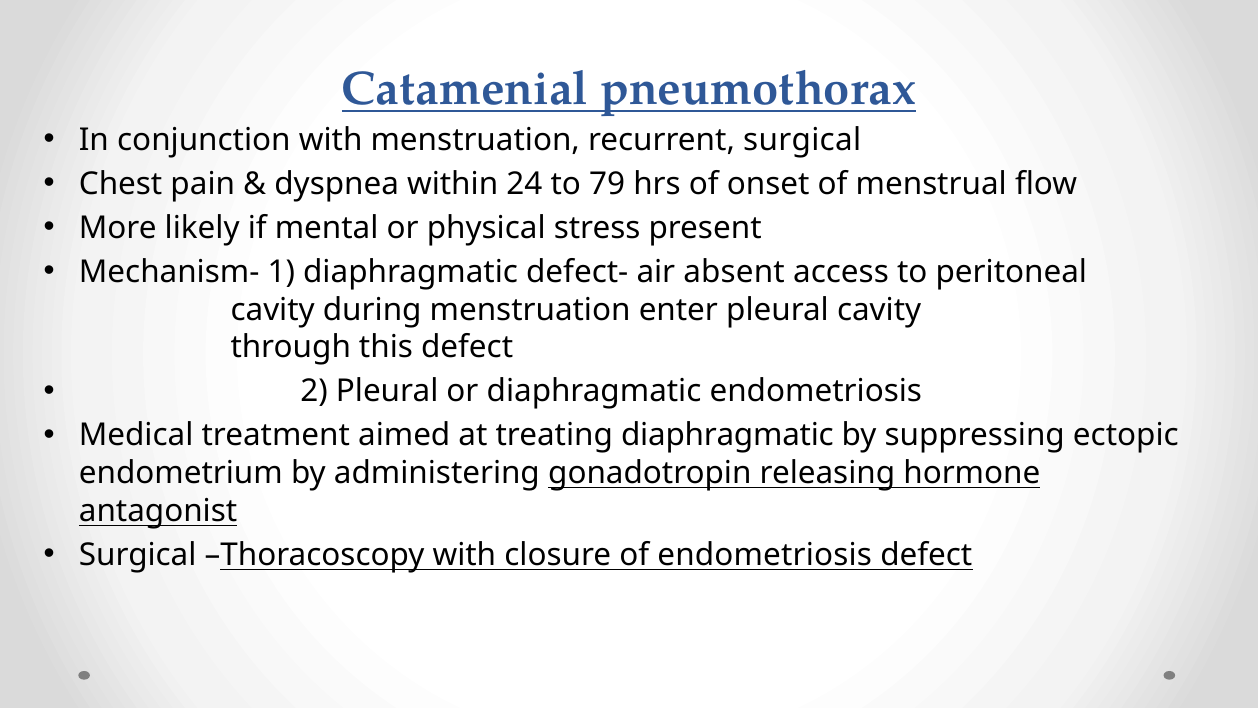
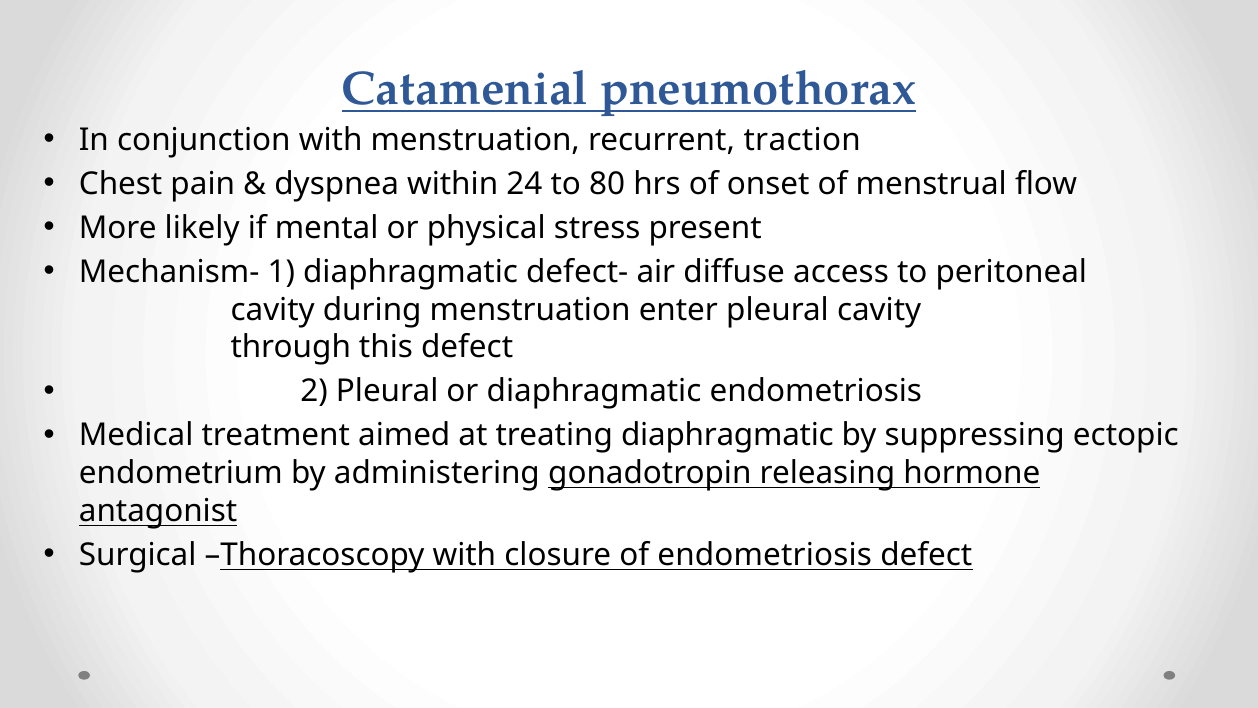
recurrent surgical: surgical -> traction
79: 79 -> 80
absent: absent -> diffuse
